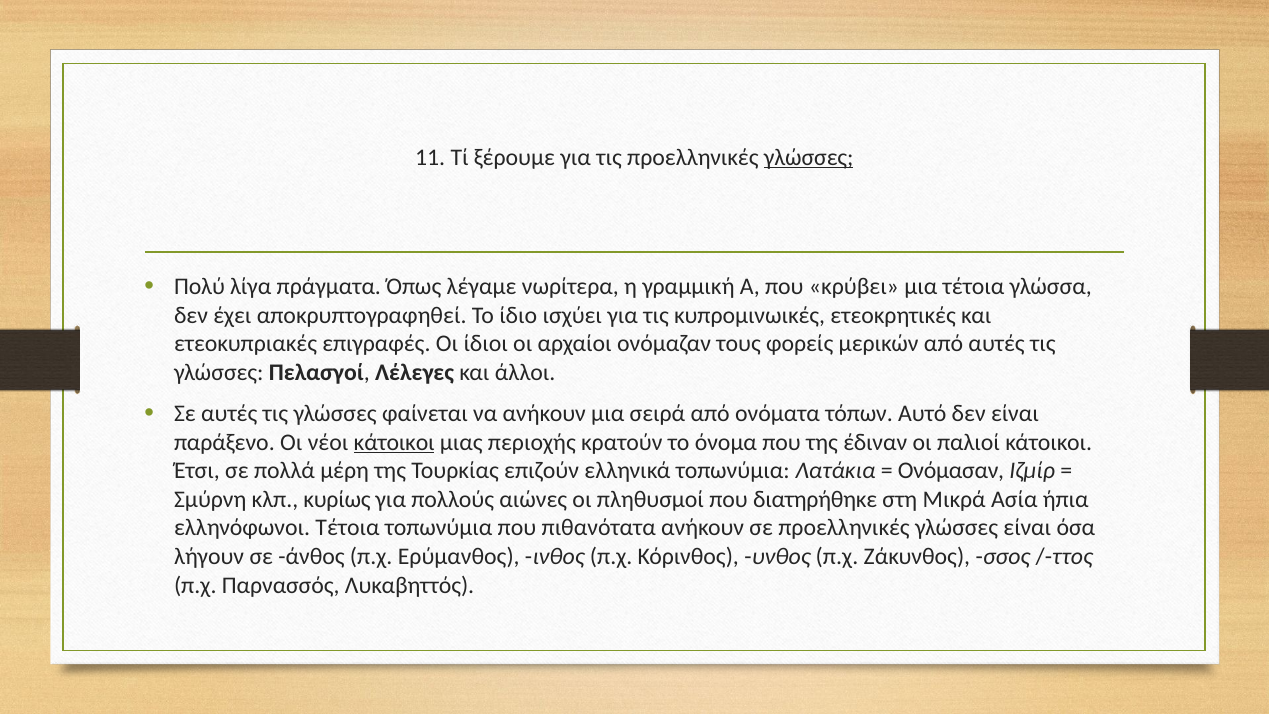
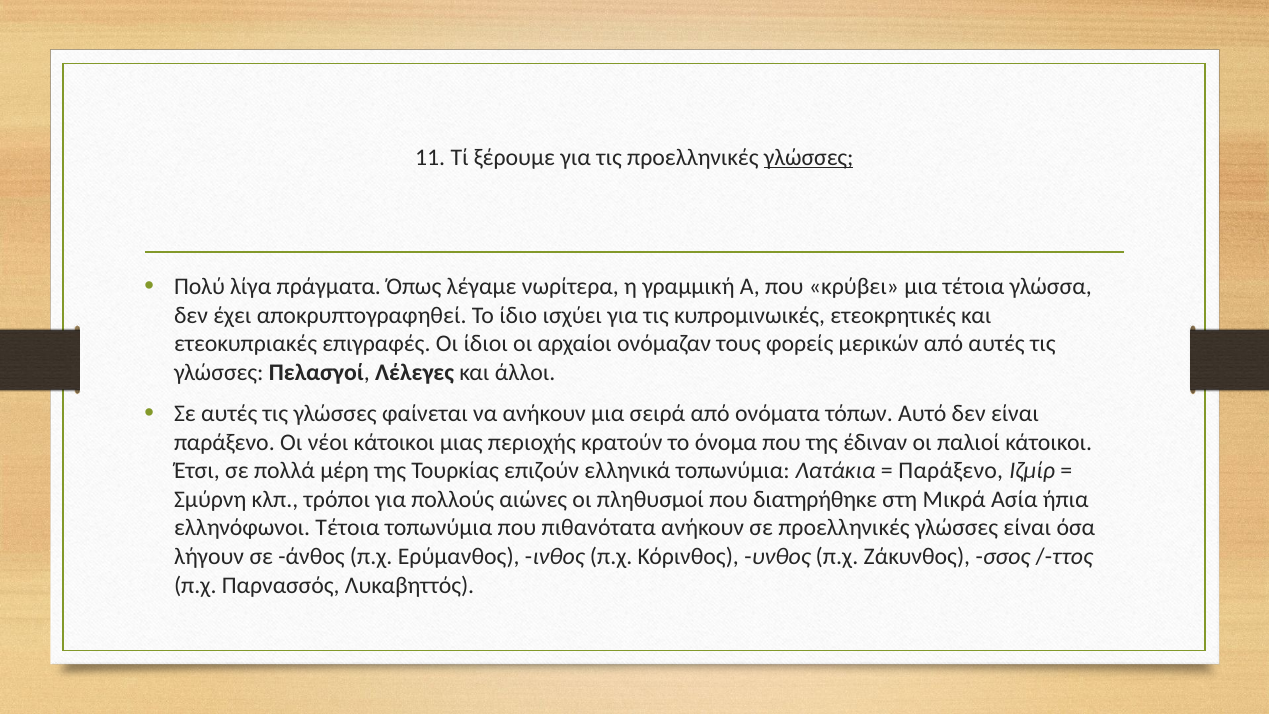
κάτοικοι at (394, 442) underline: present -> none
Ονόμασαν at (951, 471): Ονόμασαν -> Παράξενο
κυρίως: κυρίως -> τρόποι
